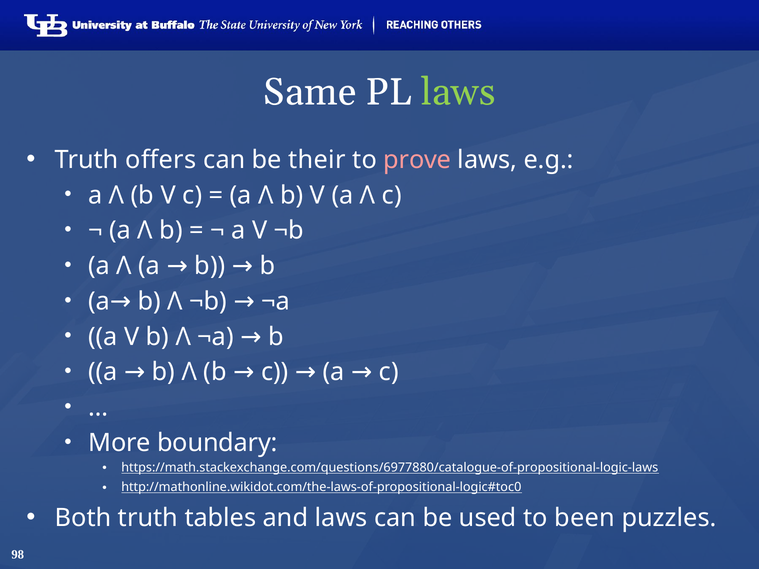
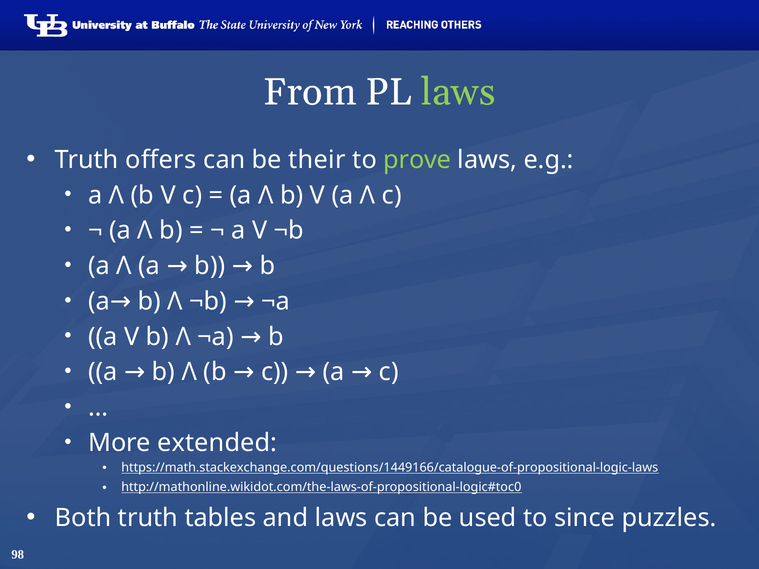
Same: Same -> From
prove colour: pink -> light green
boundary: boundary -> extended
https://math.stackexchange.com/questions/6977880/catalogue-of-propositional-logic-laws: https://math.stackexchange.com/questions/6977880/catalogue-of-propositional-logic-laws -> https://math.stackexchange.com/questions/1449166/catalogue-of-propositional-logic-laws
been: been -> since
